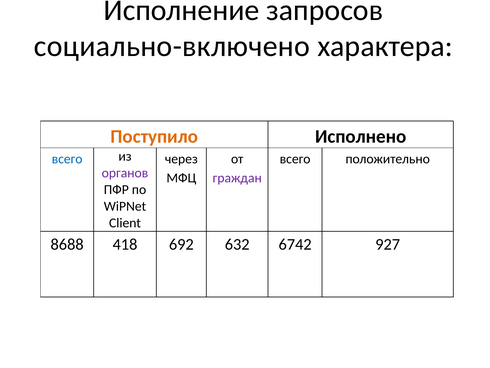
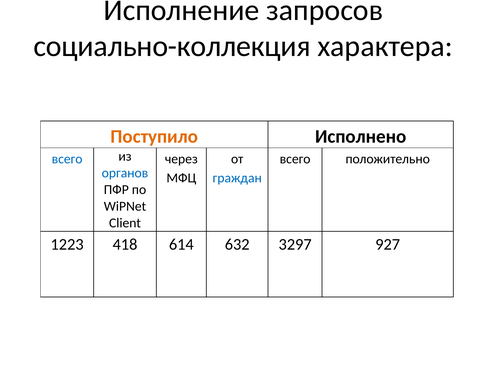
социально-включено: социально-включено -> социально-коллекция
органов colour: purple -> blue
граждан colour: purple -> blue
8688: 8688 -> 1223
692: 692 -> 614
6742: 6742 -> 3297
